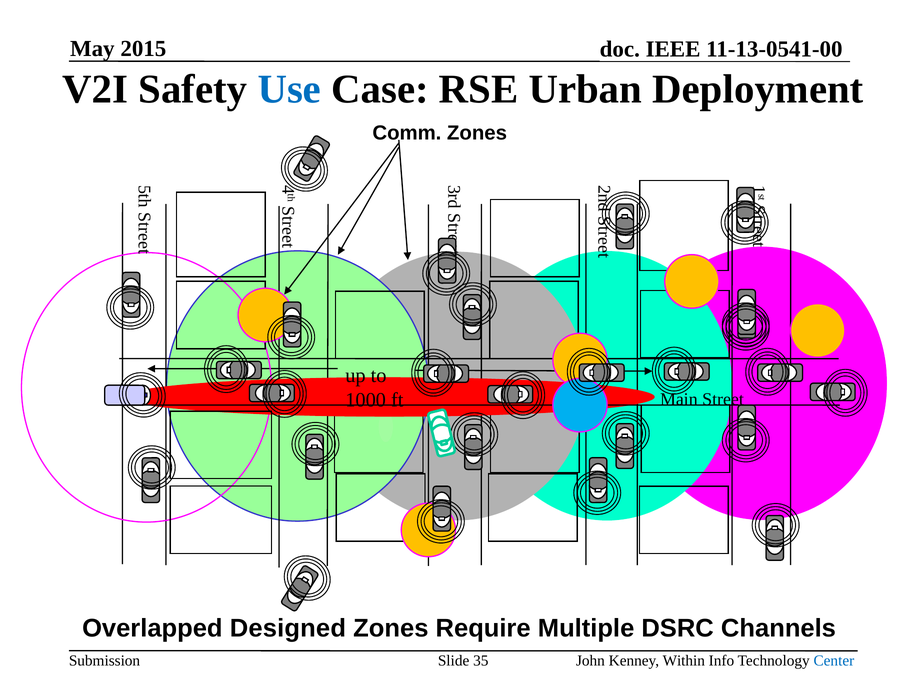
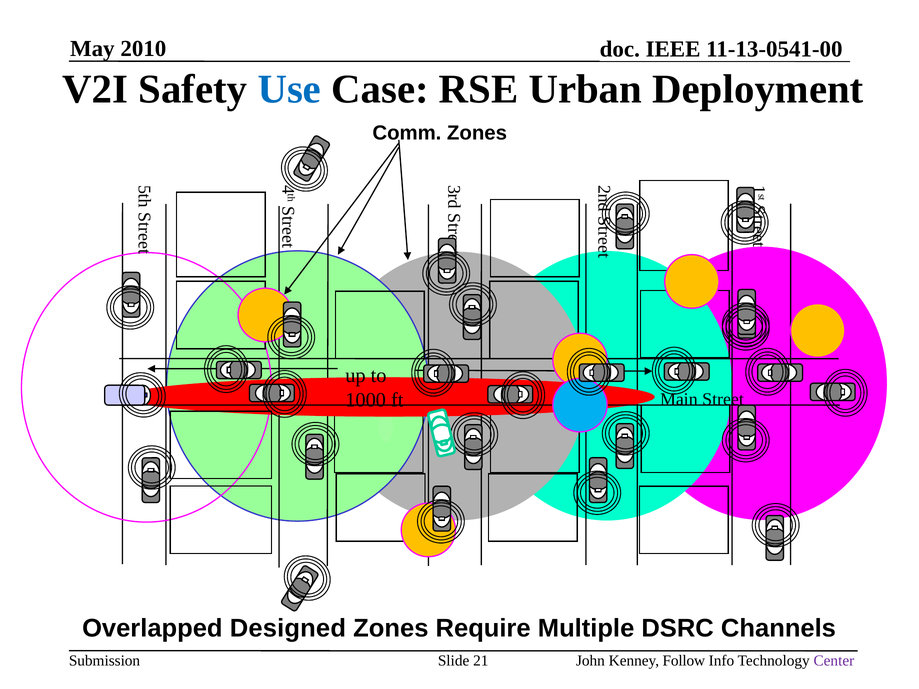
2015: 2015 -> 2010
35: 35 -> 21
Within: Within -> Follow
Center colour: blue -> purple
